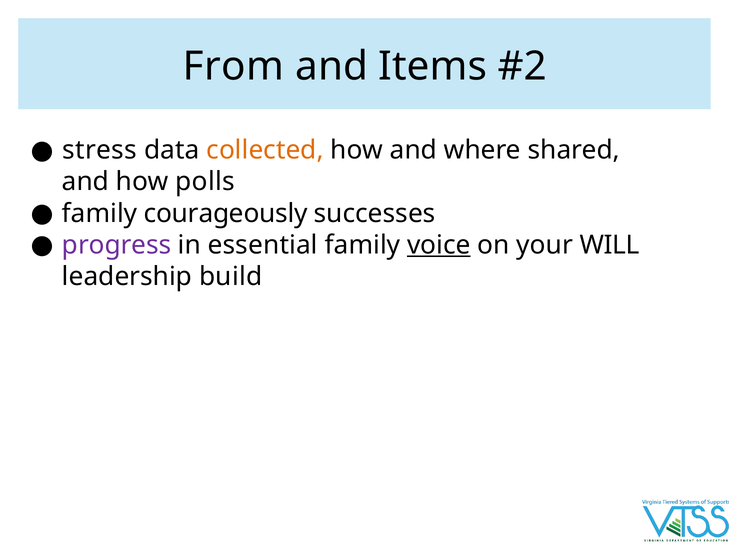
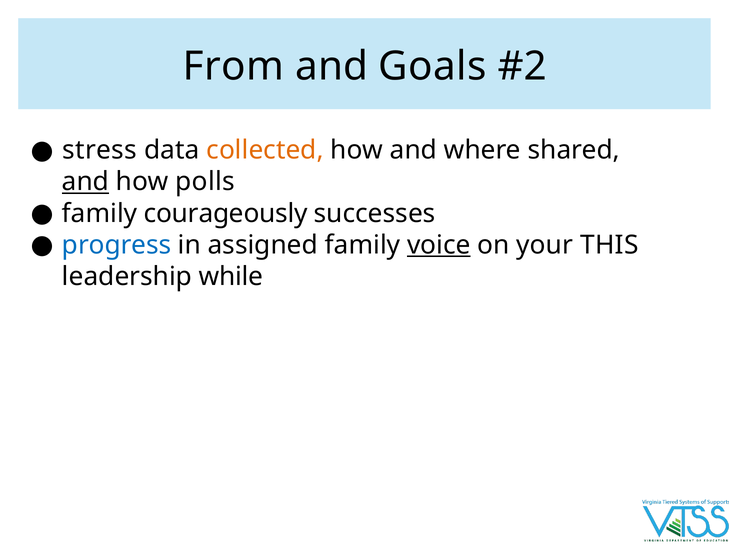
Items: Items -> Goals
and at (86, 182) underline: none -> present
progress colour: purple -> blue
essential: essential -> assigned
WILL: WILL -> THIS
build: build -> while
